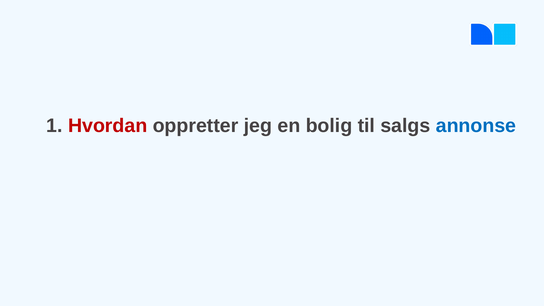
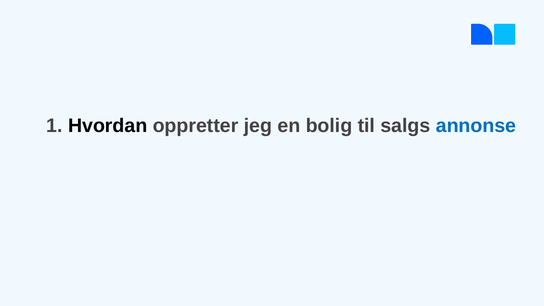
Hvordan colour: red -> black
